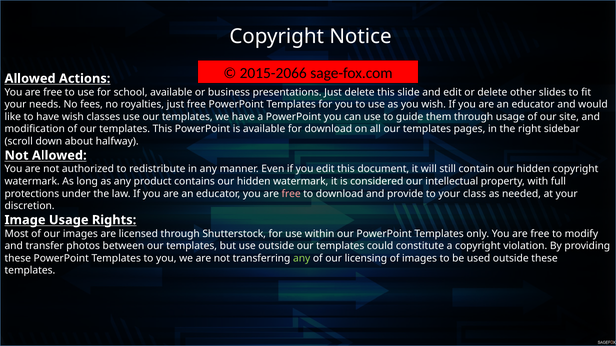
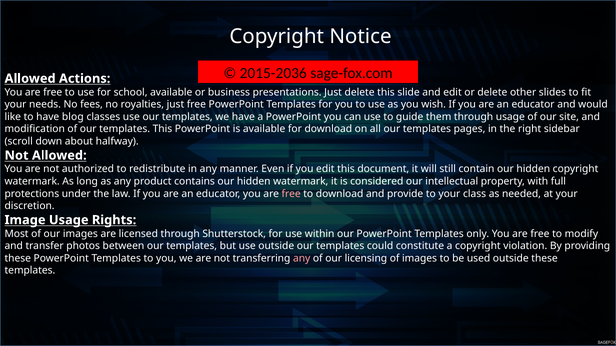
2015-2066: 2015-2066 -> 2015-2036
have wish: wish -> blog
any at (302, 259) colour: light green -> pink
